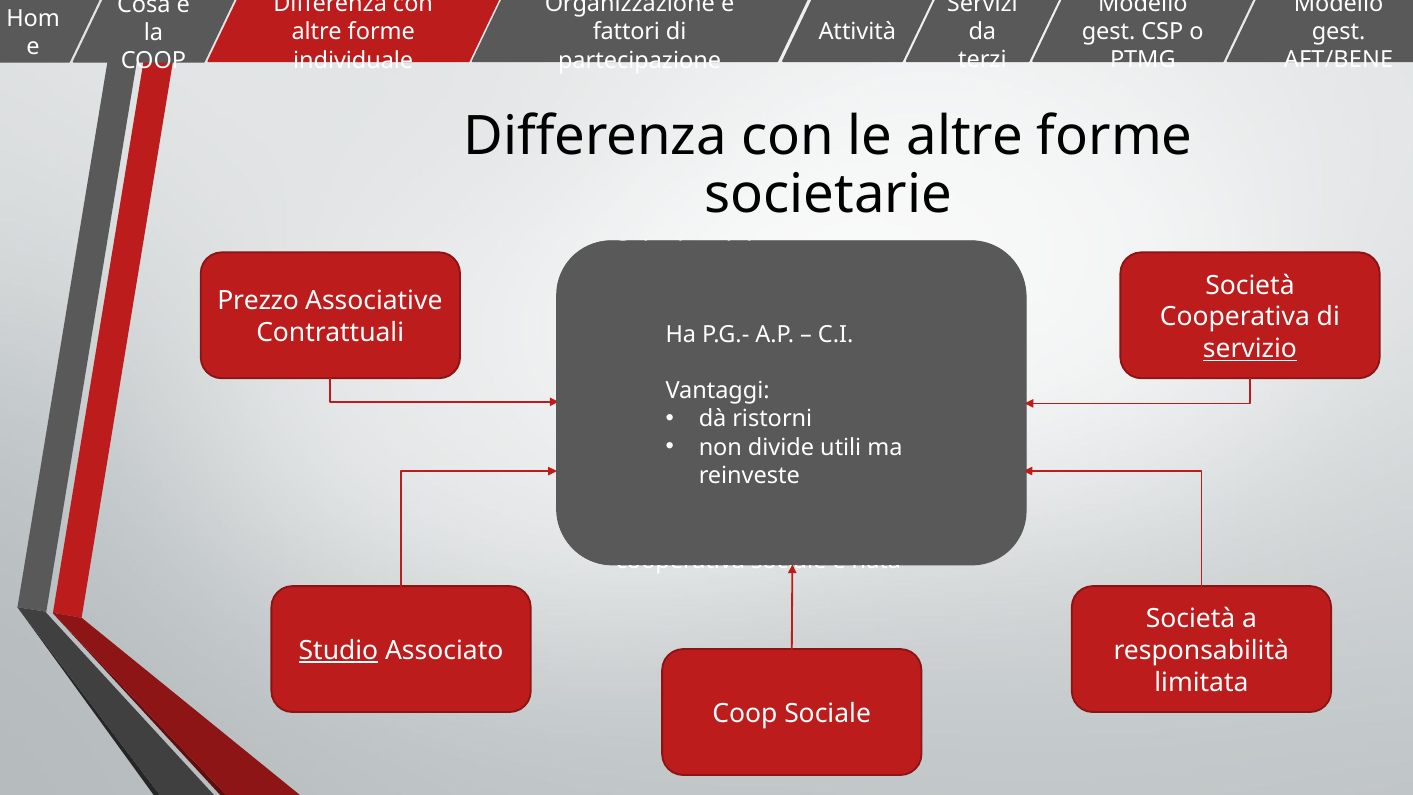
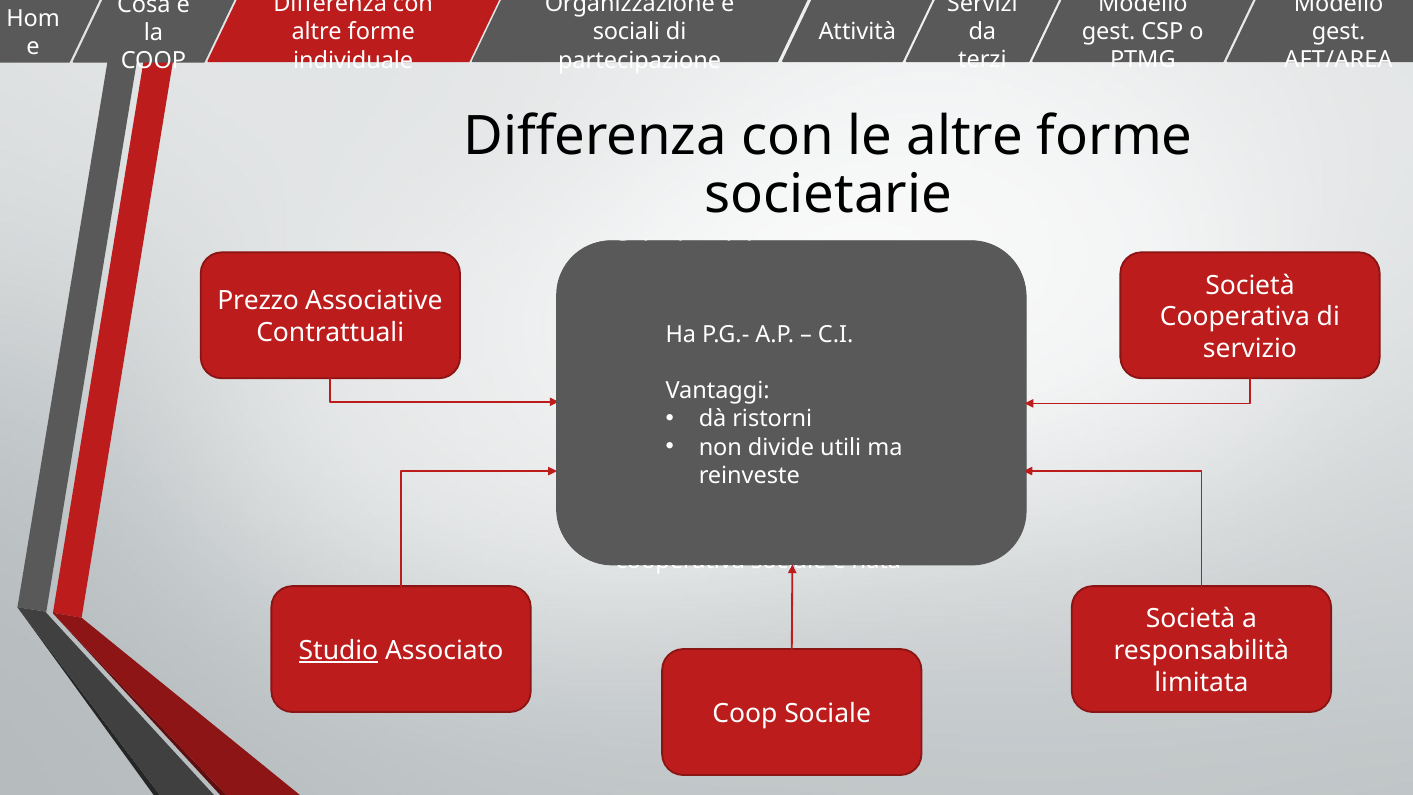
fattori at (626, 32): fattori -> sociali
AFT/BENE: AFT/BENE -> AFT/AREA
servizio underline: present -> none
